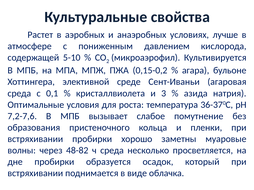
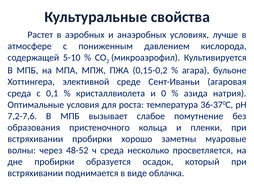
3: 3 -> 0
48-82: 48-82 -> 48-52
